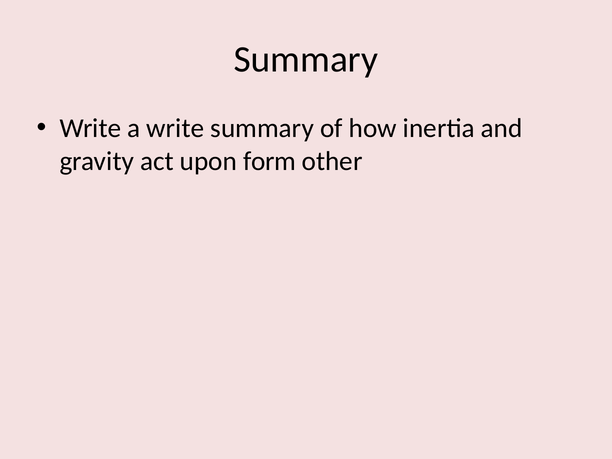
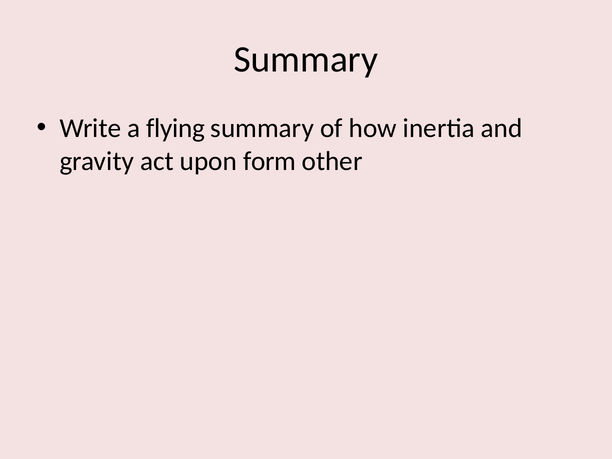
a write: write -> flying
